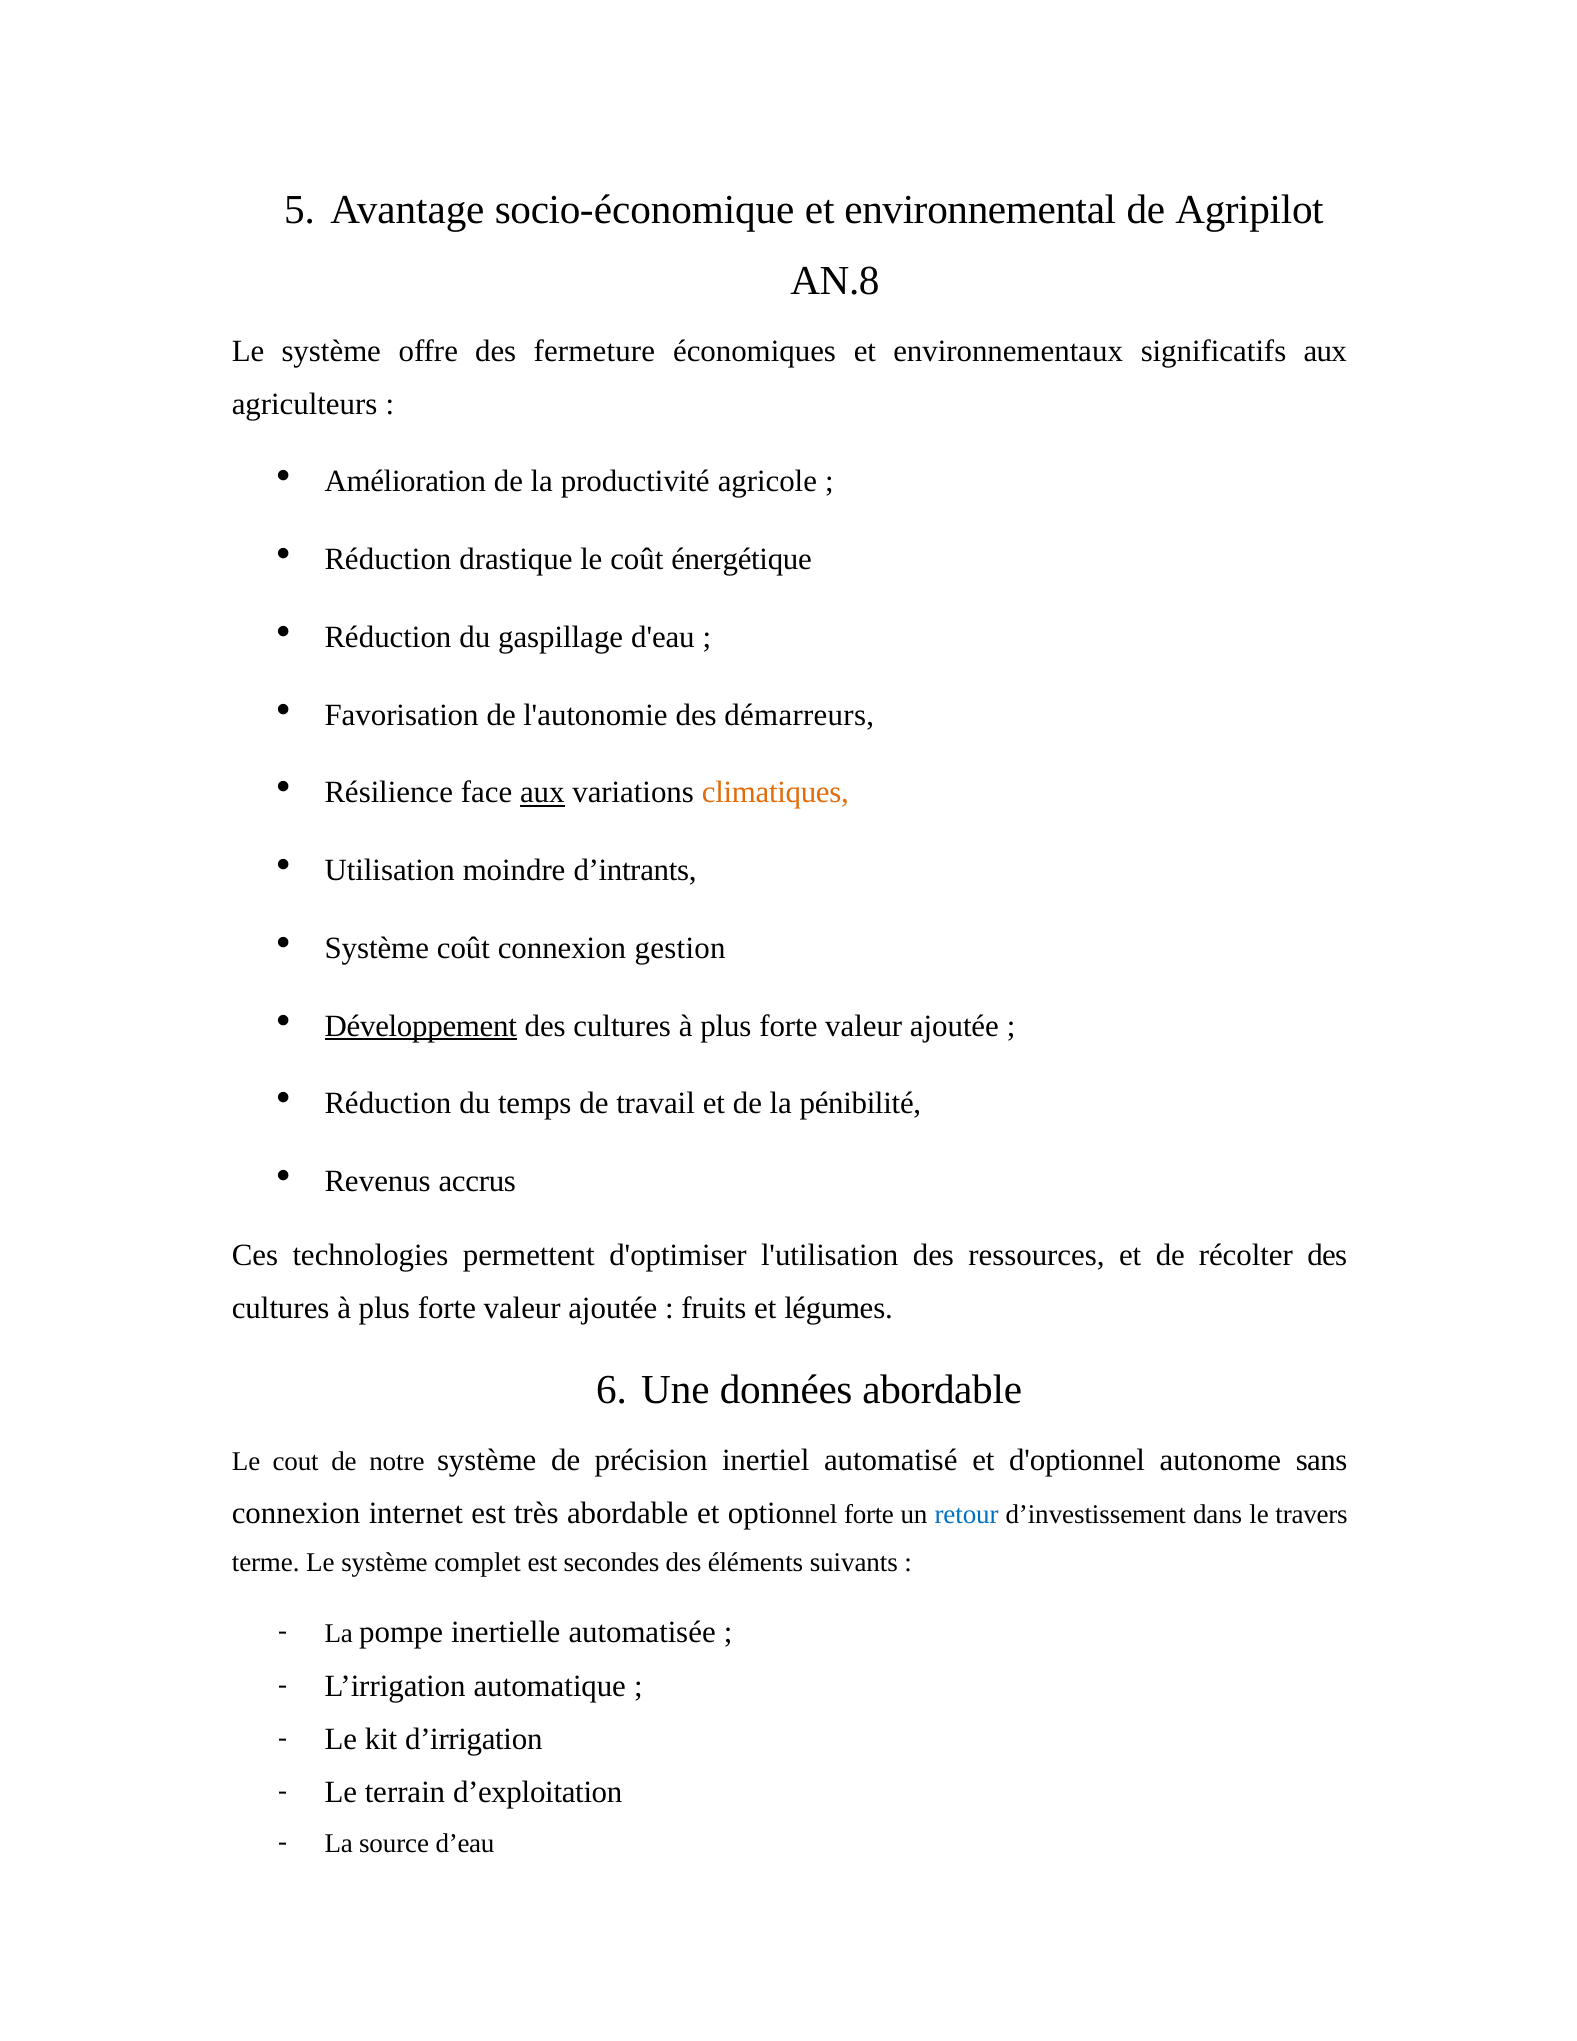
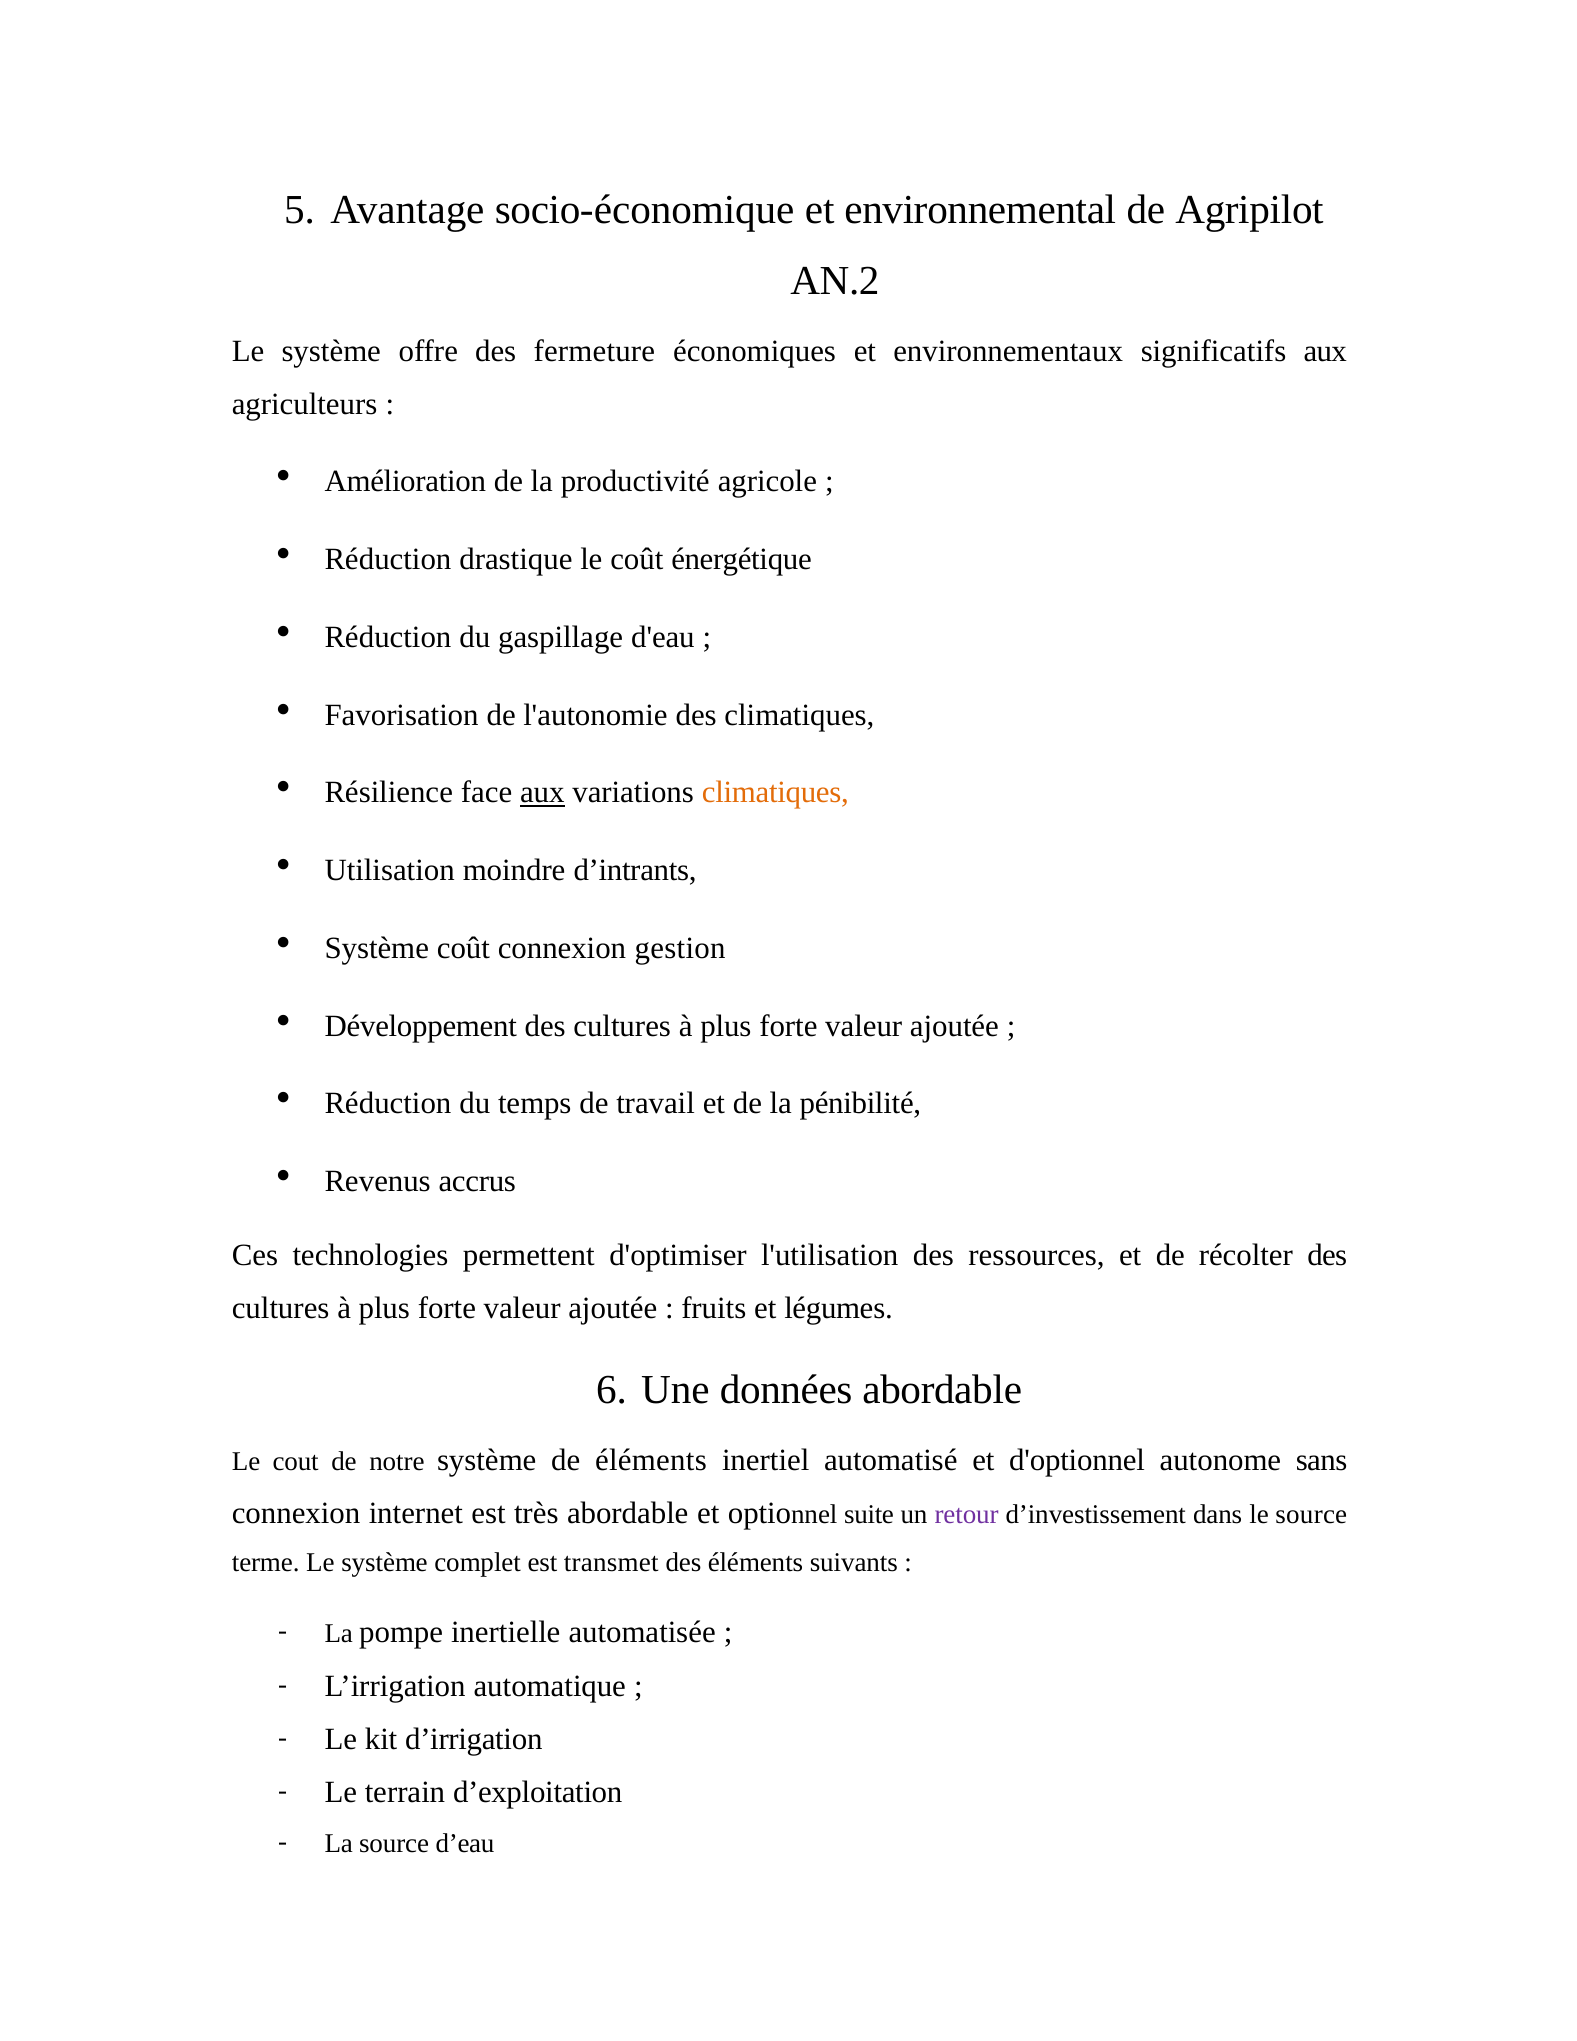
AN.8: AN.8 -> AN.2
des démarreurs: démarreurs -> climatiques
Développement underline: present -> none
de précision: précision -> éléments
optionnel forte: forte -> suite
retour colour: blue -> purple
le travers: travers -> source
secondes: secondes -> transmet
